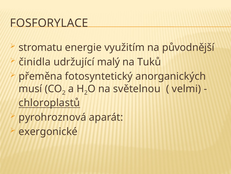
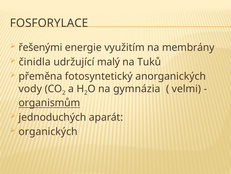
stromatu: stromatu -> řešenými
původnější: původnější -> membrány
musí: musí -> vody
světelnou: světelnou -> gymnázia
chloroplastů: chloroplastů -> organismům
pyrohroznová: pyrohroznová -> jednoduchých
exergonické: exergonické -> organických
